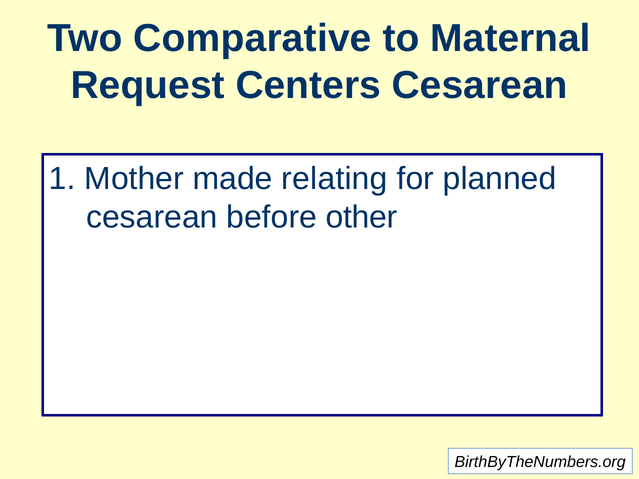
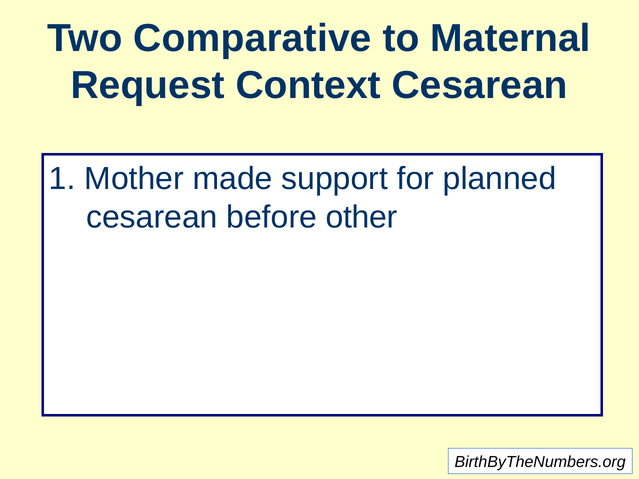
Centers: Centers -> Context
relating: relating -> support
